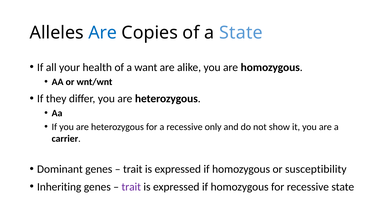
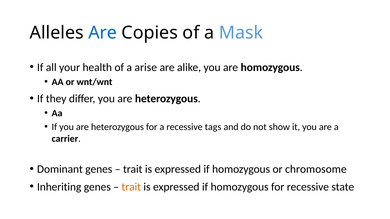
a State: State -> Mask
want: want -> arise
only: only -> tags
susceptibility: susceptibility -> chromosome
trait at (131, 187) colour: purple -> orange
